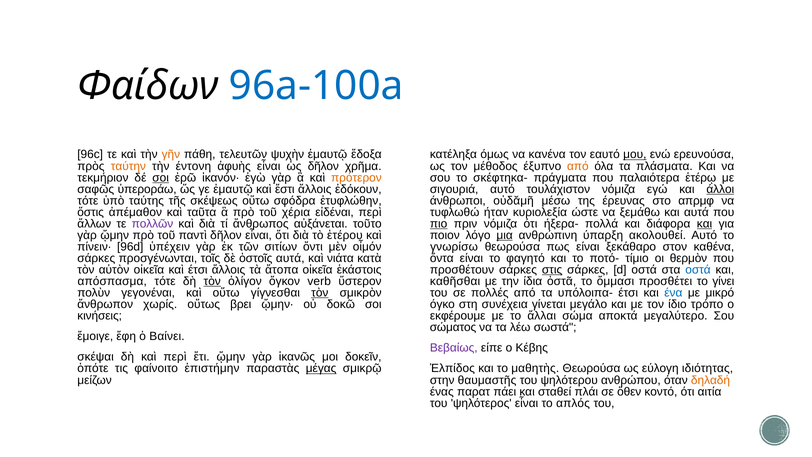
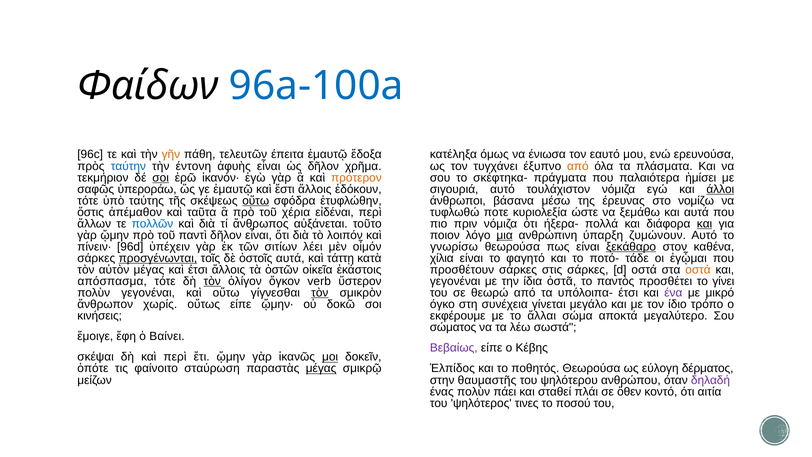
ψυχὴν: ψυχὴν -> έπειτα
κανένα: κανένα -> ένιωσα
μου underline: present -> none
ταύτην colour: orange -> blue
μέθοδος: μέθοδος -> τυγχάνει
ἑτέρῳ: ἑτέρῳ -> ἡμίσει
οὕτω at (256, 201) underline: none -> present
οὐδᾰμῆ: οὐδᾰμῆ -> βάσανα
απρμφ: απρμφ -> νομίζω
ήταν: ήταν -> ποτε
πολλῶν colour: purple -> blue
πιο underline: present -> none
ἑτέρου: ἑτέρου -> λοιπόν
ακολουθεί: ακολουθεί -> ζυμώνουν
ὄντι: ὄντι -> λέει
ξεκάθαρο underline: none -> present
προσγένωνται underline: none -> present
νιάτα: νιάτα -> τάττῃ
ὄντα: ὄντα -> χίλια
τίμιο: τίμιο -> τάδε
θερμὸν: θερμὸν -> ἐγᾦμαι
αὐτὸν οἰκεῖα: οἰκεῖα -> μέγας
ἄτοπα: ἄτοπα -> ὀστῶν
στις underline: present -> none
οστά at (698, 270) colour: blue -> orange
καθῆσθαι at (455, 281): καθῆσθαι -> γεγονέναι
ὄμμασι: ὄμμασι -> παντὸς
πολλές: πολλές -> θεωρώ
ένα colour: blue -> purple
οὕτως βρει: βρει -> είπε
μοι underline: none -> present
ἐπιστήμην: ἐπιστήμην -> σταύρωση
μαθητὴς: μαθητὴς -> ποθητός
ιδιότητας: ιδιότητας -> δέρματος
δηλαδή colour: orange -> purple
ένας παρατ: παρατ -> πολὺν
ψηλότερος εἶναι: εἶναι -> τινες
απλός: απλός -> ποσού
